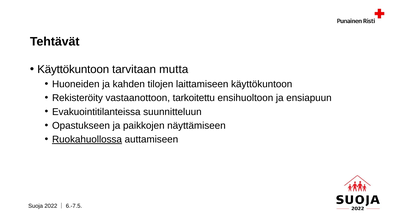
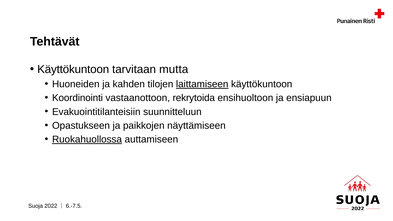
laittamiseen underline: none -> present
Rekisteröity: Rekisteröity -> Koordinointi
tarkoitettu: tarkoitettu -> rekrytoida
Evakuointitilanteissa: Evakuointitilanteissa -> Evakuointitilanteisiin
